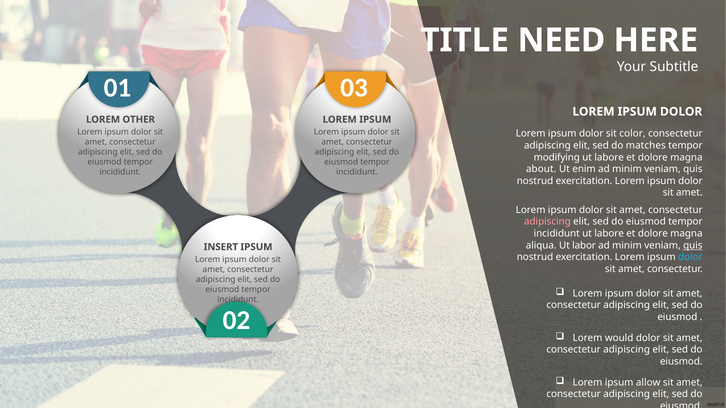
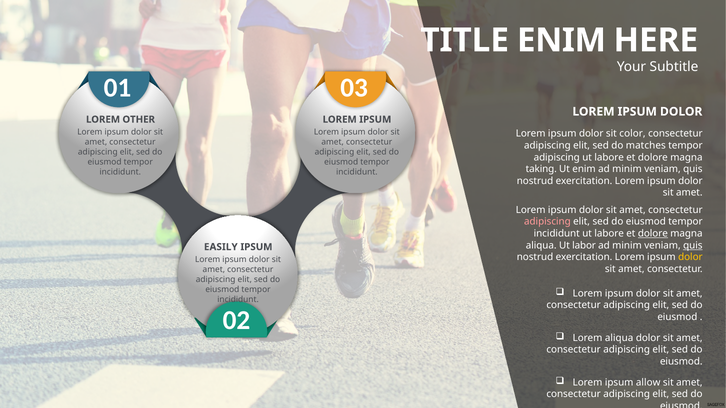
TITLE NEED: NEED -> ENIM
modifying at (557, 157): modifying -> adipiscing
about: about -> taking
dolore at (653, 234) underline: none -> present
INSERT: INSERT -> EASILY
dolor at (690, 257) colour: light blue -> yellow
Lorem would: would -> aliqua
